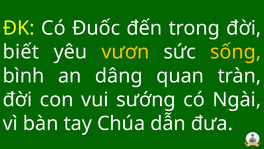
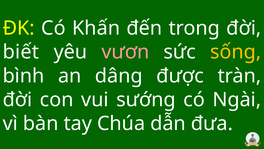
Đuốc: Đuốc -> Khấn
vươn colour: yellow -> pink
quan: quan -> được
